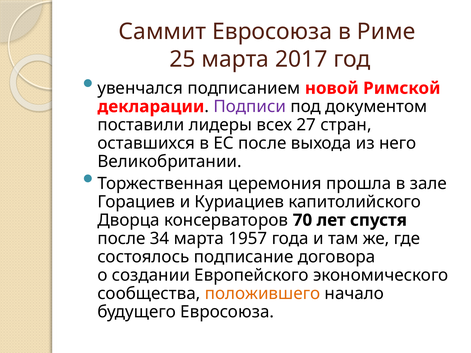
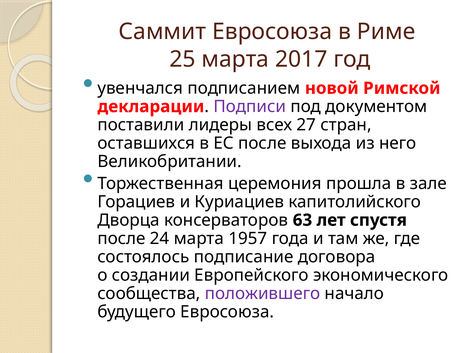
70: 70 -> 63
34: 34 -> 24
положившего colour: orange -> purple
